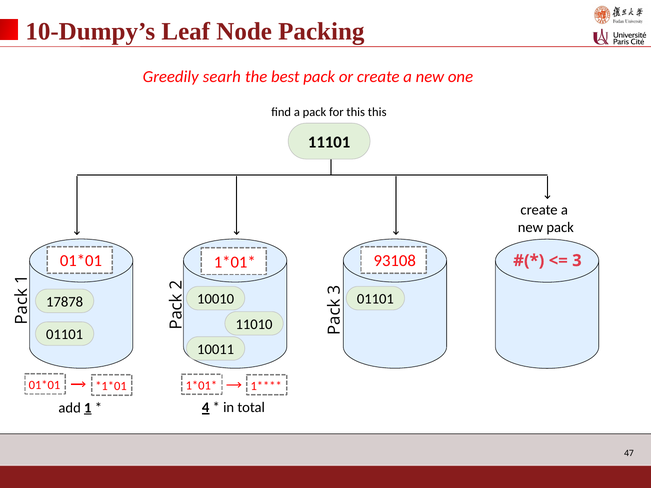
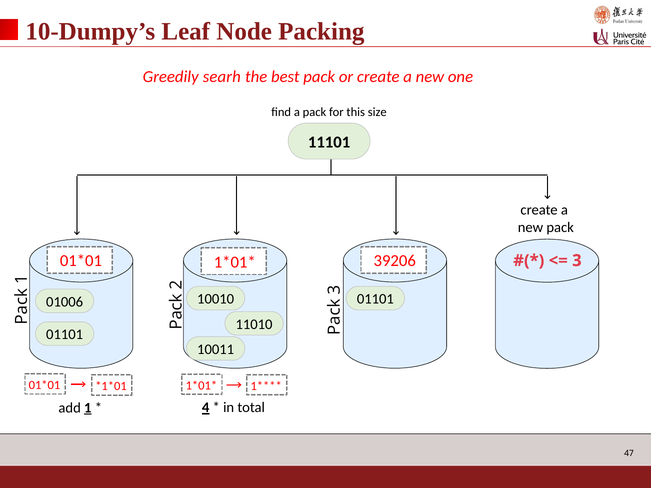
this this: this -> size
93108: 93108 -> 39206
17878: 17878 -> 01006
